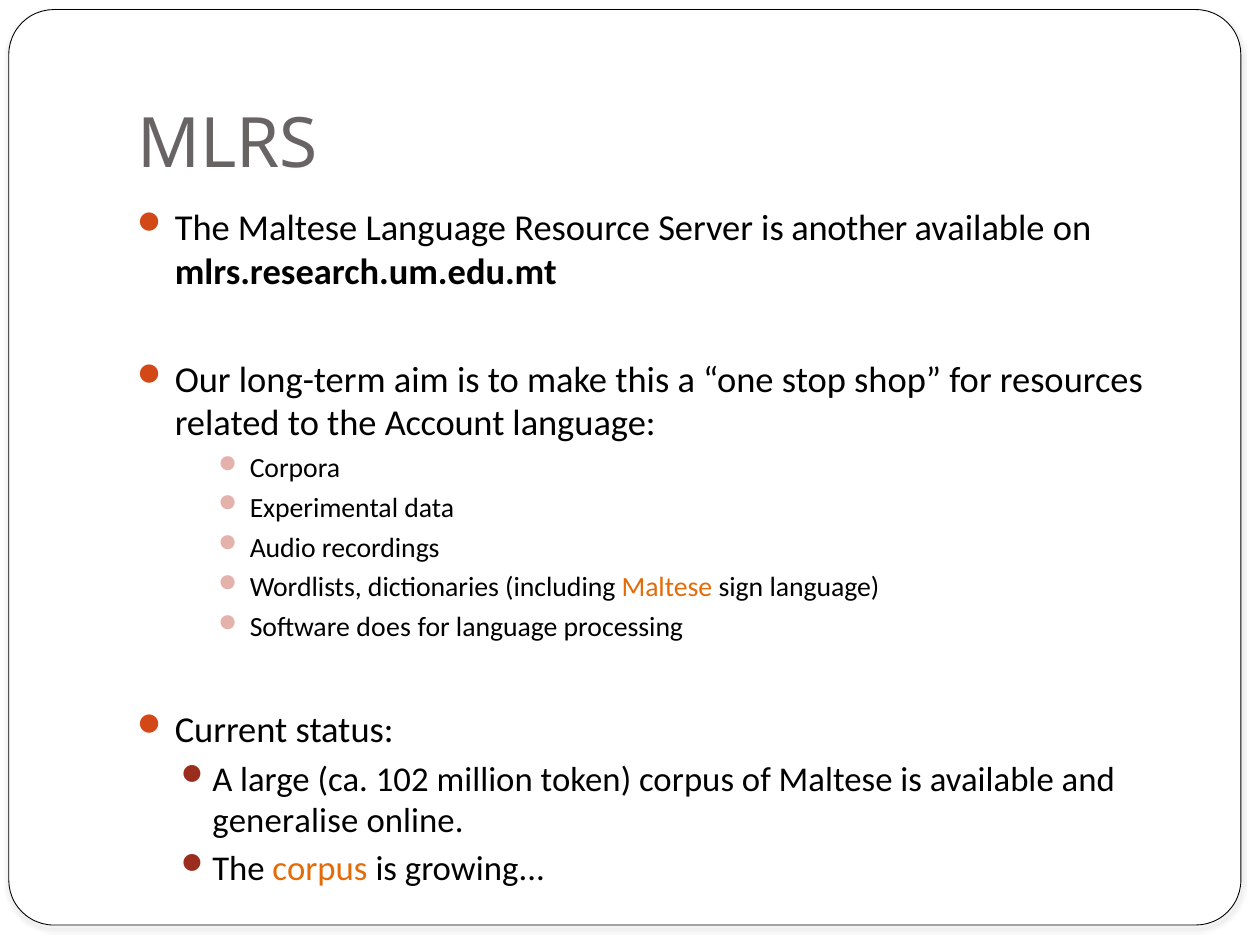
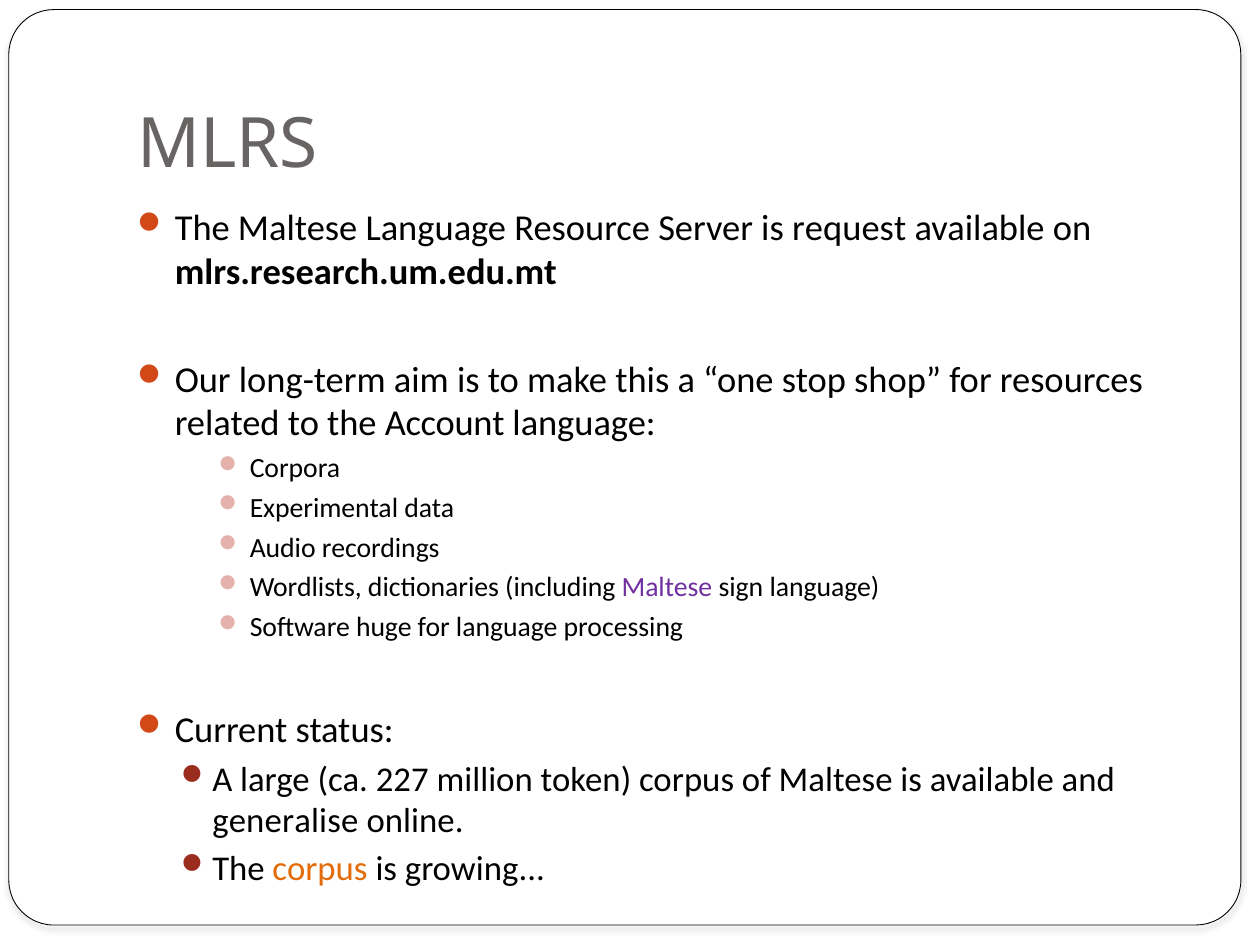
another: another -> request
Maltese at (667, 587) colour: orange -> purple
does: does -> huge
102: 102 -> 227
